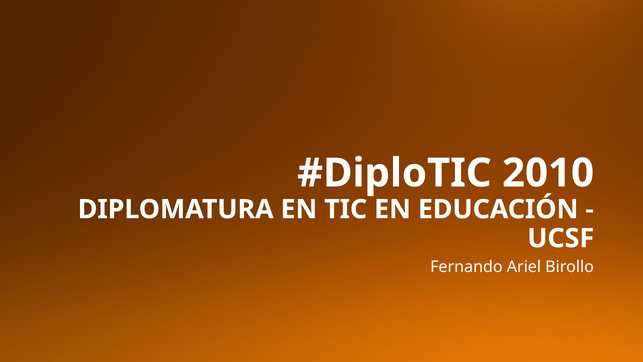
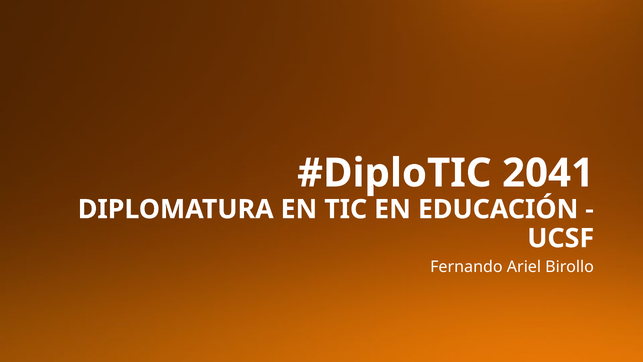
2010: 2010 -> 2041
